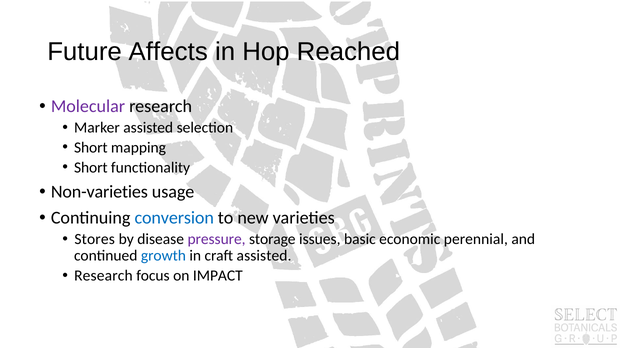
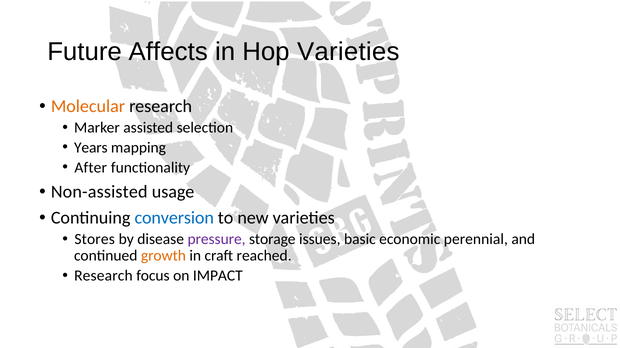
Hop Reached: Reached -> Varieties
Molecular colour: purple -> orange
Short at (91, 148): Short -> Years
Short at (91, 168): Short -> After
Non-varieties: Non-varieties -> Non-assisted
growth colour: blue -> orange
craft assisted: assisted -> reached
